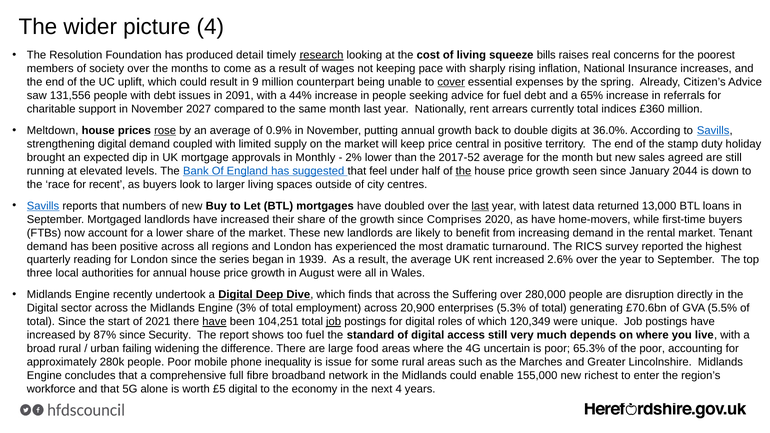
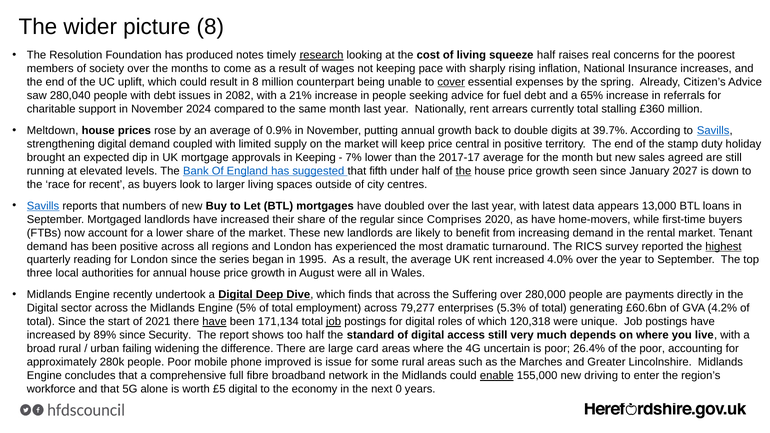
picture 4: 4 -> 8
detail: detail -> notes
squeeze bills: bills -> half
in 9: 9 -> 8
131,556: 131,556 -> 280,040
2091: 2091 -> 2082
44%: 44% -> 21%
2027: 2027 -> 2024
indices: indices -> stalling
rose underline: present -> none
36.0%: 36.0% -> 39.7%
in Monthly: Monthly -> Keeping
2%: 2% -> 7%
2017-52: 2017-52 -> 2017-17
feel: feel -> fifth
2044: 2044 -> 2027
last at (480, 206) underline: present -> none
returned: returned -> appears
the growth: growth -> regular
highest underline: none -> present
1939: 1939 -> 1995
2.6%: 2.6% -> 4.0%
disruption: disruption -> payments
3%: 3% -> 5%
20,900: 20,900 -> 79,277
£70.6bn: £70.6bn -> £60.6bn
5.5%: 5.5% -> 4.2%
104,251: 104,251 -> 171,134
120,349: 120,349 -> 120,318
87%: 87% -> 89%
too fuel: fuel -> half
food: food -> card
65.3%: 65.3% -> 26.4%
inequality: inequality -> improved
enable underline: none -> present
richest: richest -> driving
next 4: 4 -> 0
